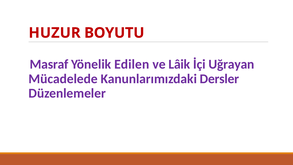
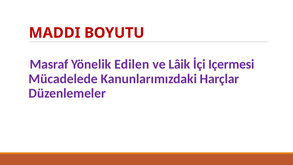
HUZUR: HUZUR -> MADDI
Uğrayan: Uğrayan -> Içermesi
Dersler: Dersler -> Harçlar
